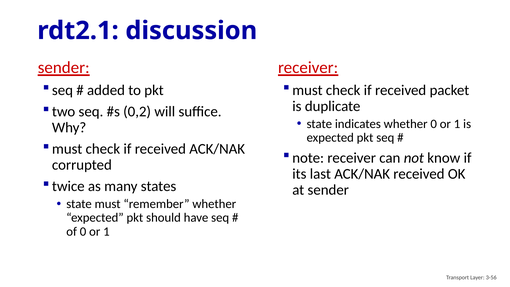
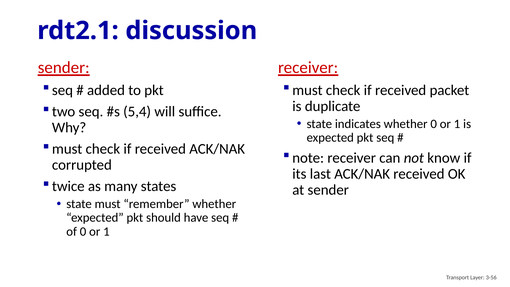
0,2: 0,2 -> 5,4
